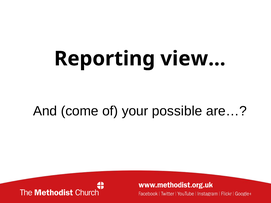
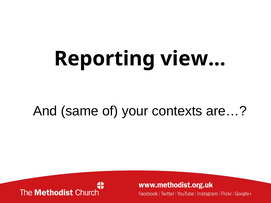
come: come -> same
possible: possible -> contexts
